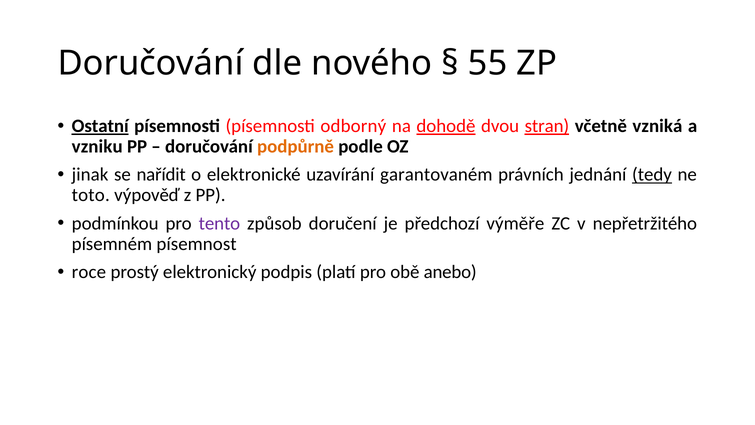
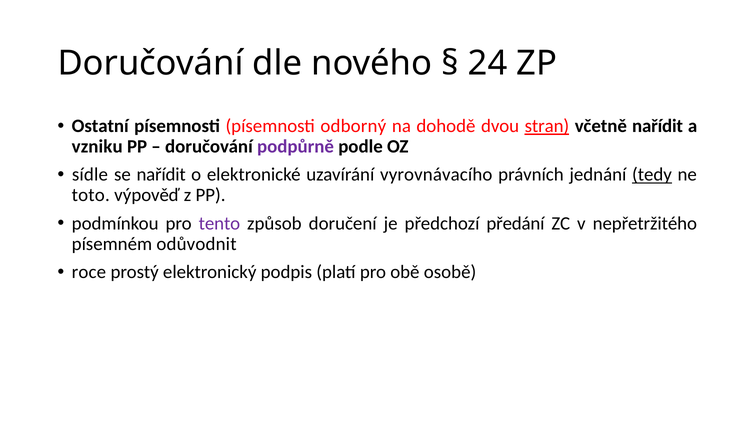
55: 55 -> 24
Ostatní underline: present -> none
dohodě underline: present -> none
včetně vzniká: vzniká -> nařídit
podpůrně colour: orange -> purple
jinak: jinak -> sídle
garantovaném: garantovaném -> vyrovnávacího
výměře: výměře -> předání
písemnost: písemnost -> odůvodnit
anebo: anebo -> osobě
